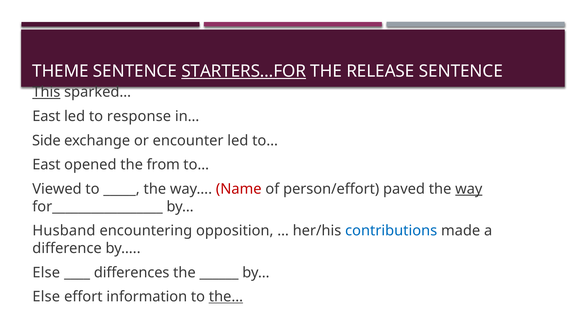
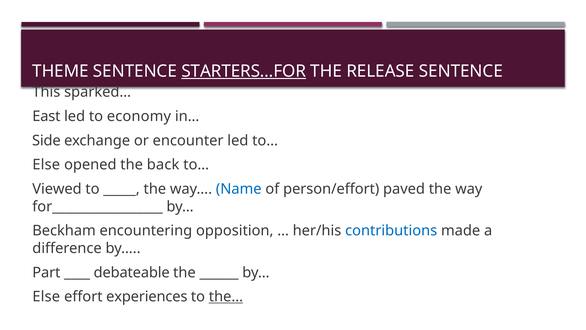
This underline: present -> none
response: response -> economy
East at (46, 165): East -> Else
from: from -> back
Name colour: red -> blue
way underline: present -> none
Husband: Husband -> Beckham
Else at (46, 272): Else -> Part
differences: differences -> debateable
information: information -> experiences
